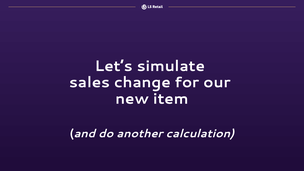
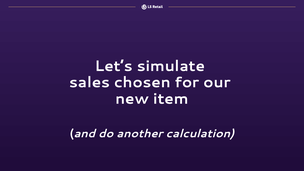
change: change -> chosen
